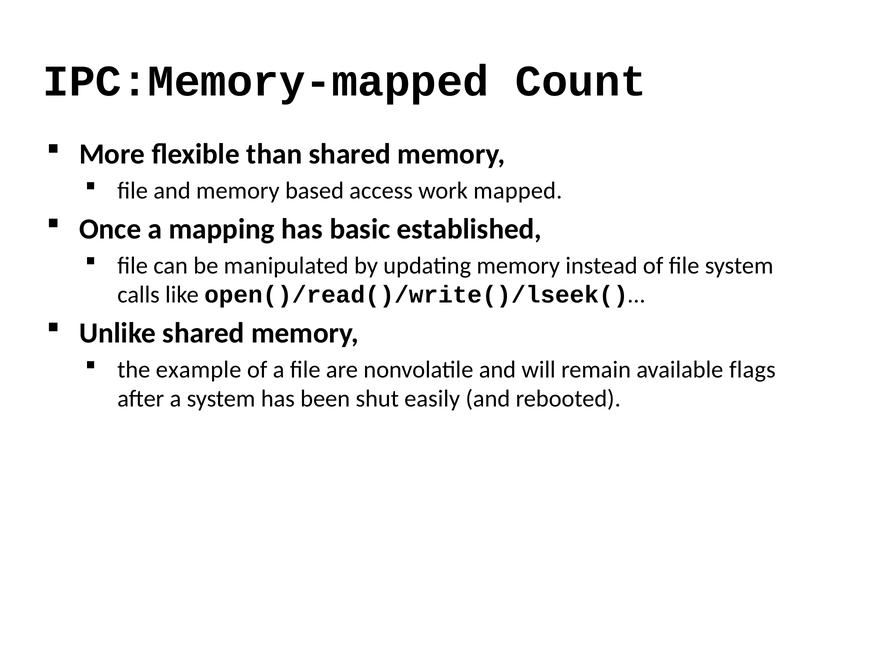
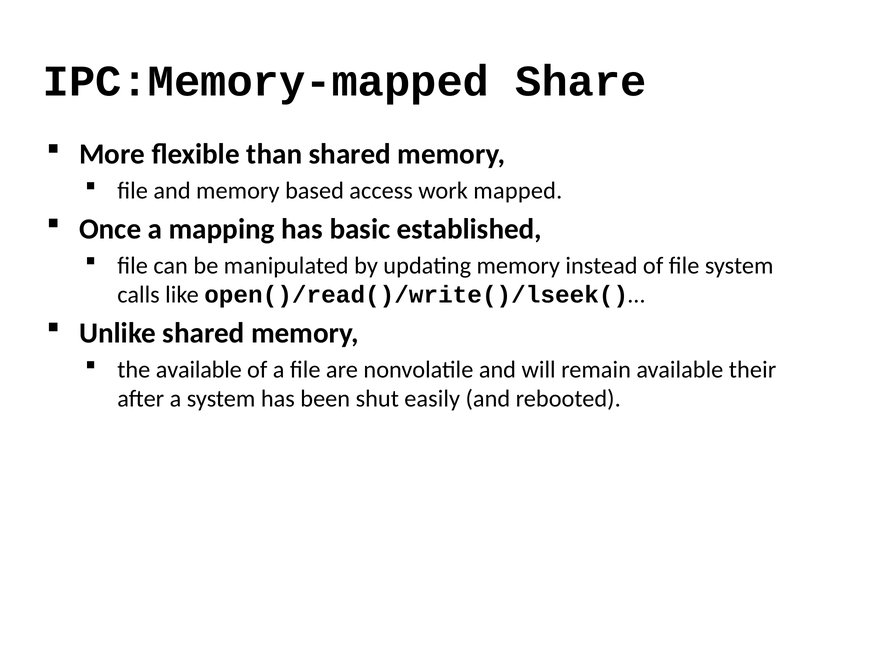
Count: Count -> Share
the example: example -> available
flags: flags -> their
